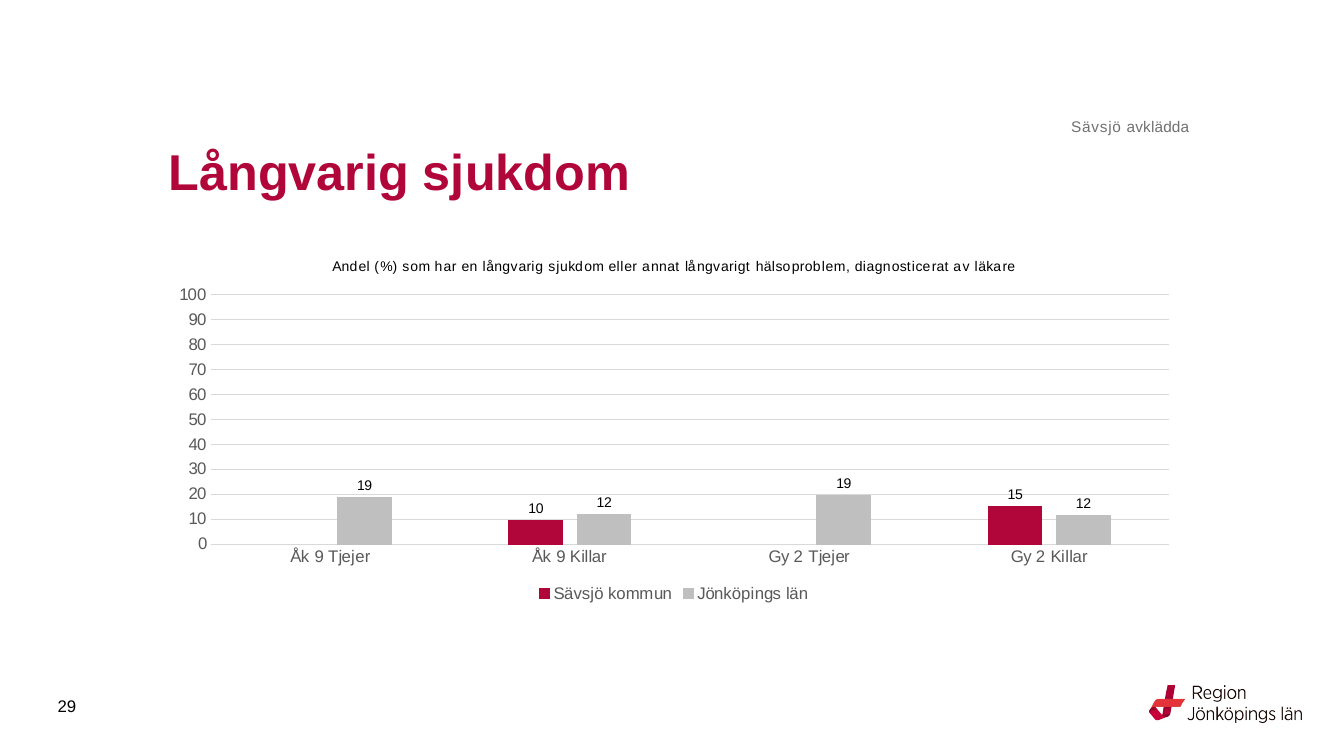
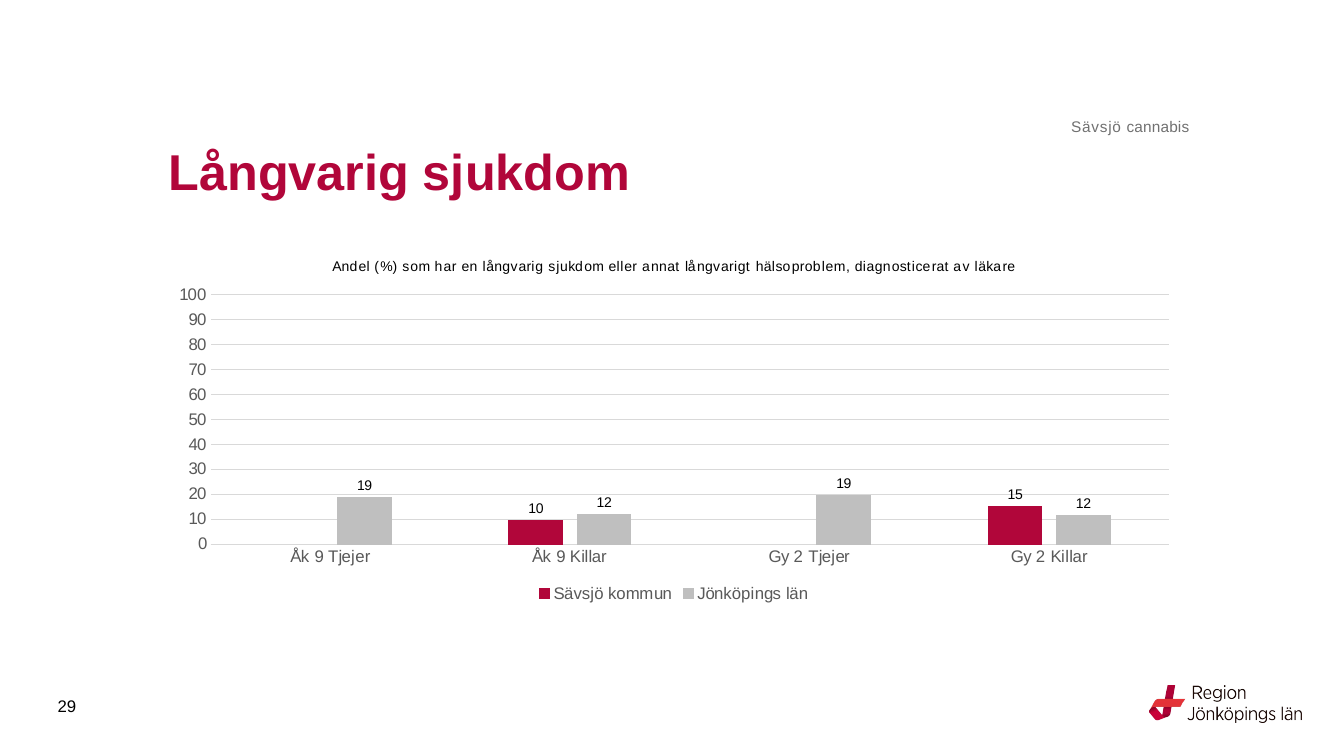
avklädda: avklädda -> cannabis
